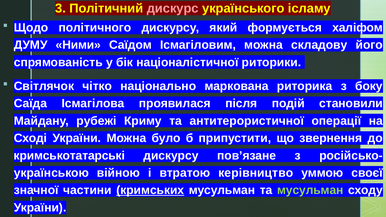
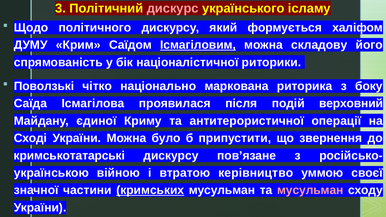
Ними: Ними -> Крим
Ісмагіловим underline: none -> present
Світлячок: Світлячок -> Поволзькі
становили: становили -> верховний
рубежі: рубежі -> єдиної
мусульман at (310, 190) colour: light green -> pink
